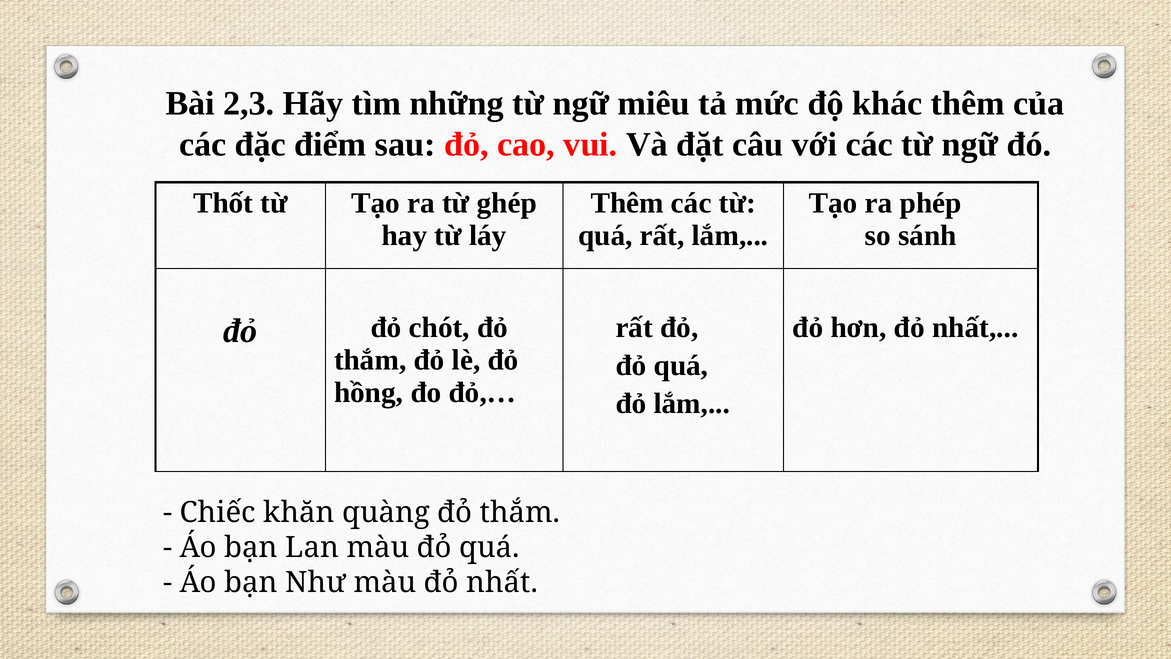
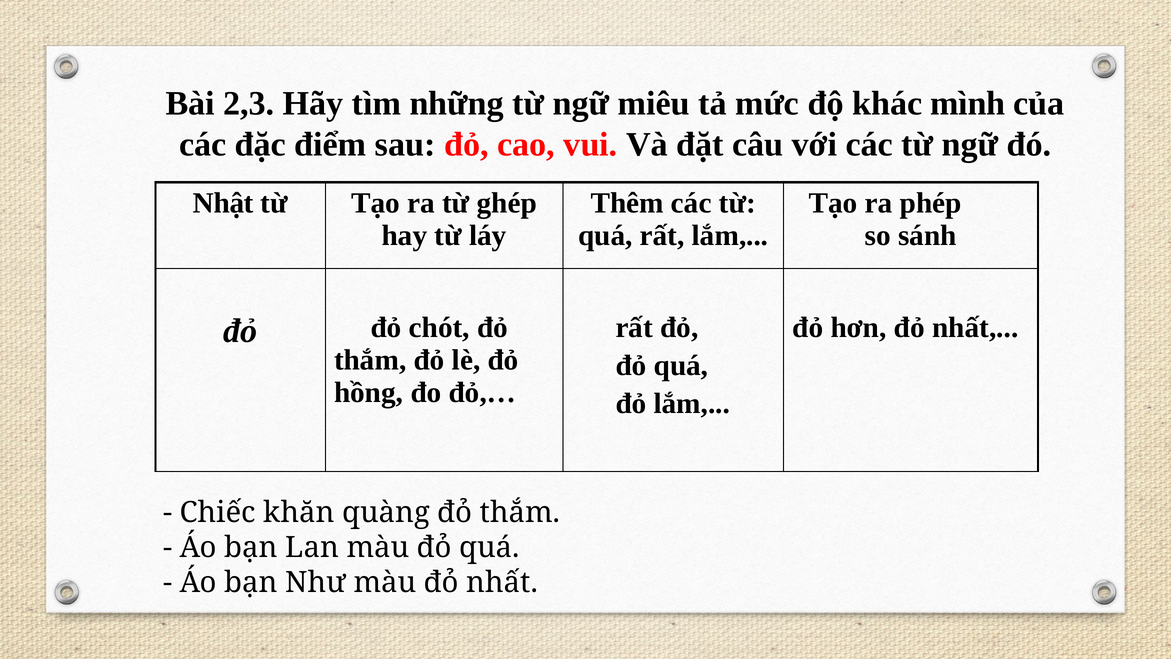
khác thêm: thêm -> mình
Thốt: Thốt -> Nhật
